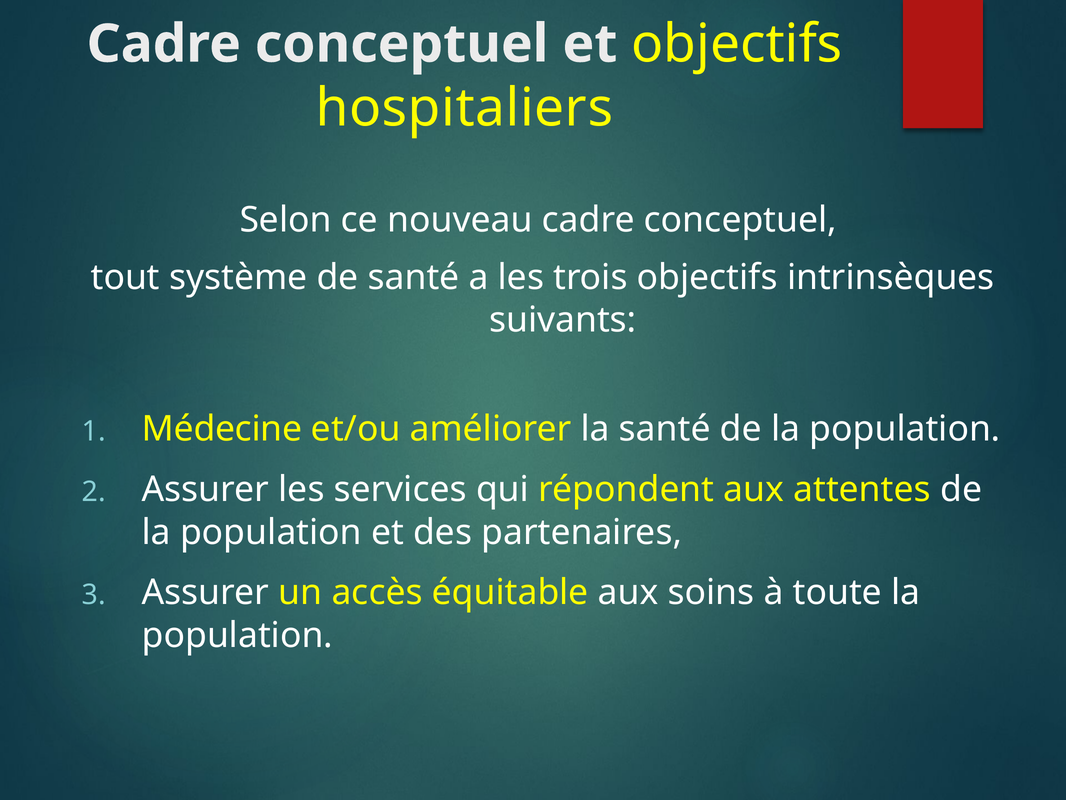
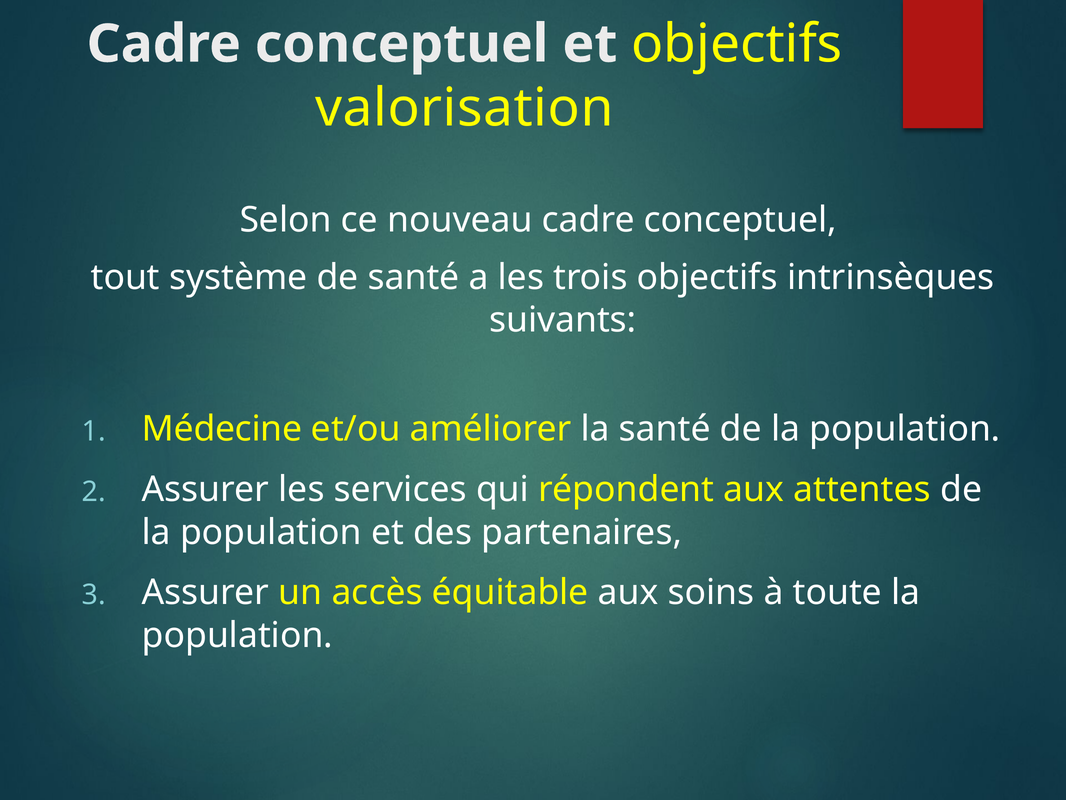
hospitaliers: hospitaliers -> valorisation
